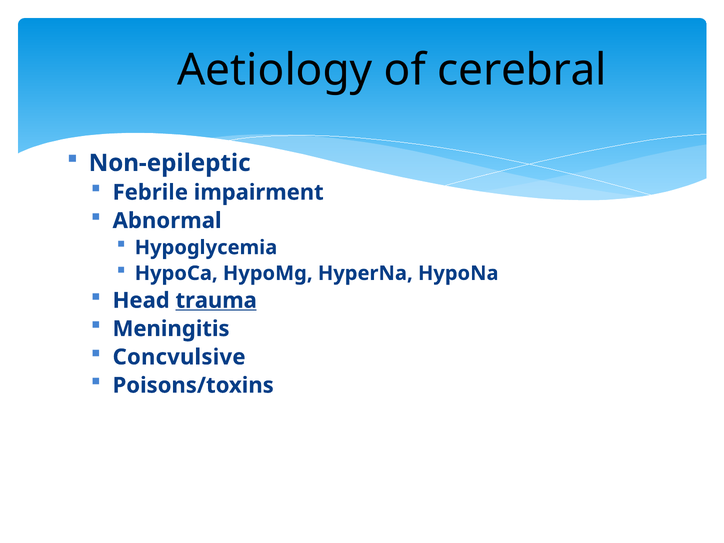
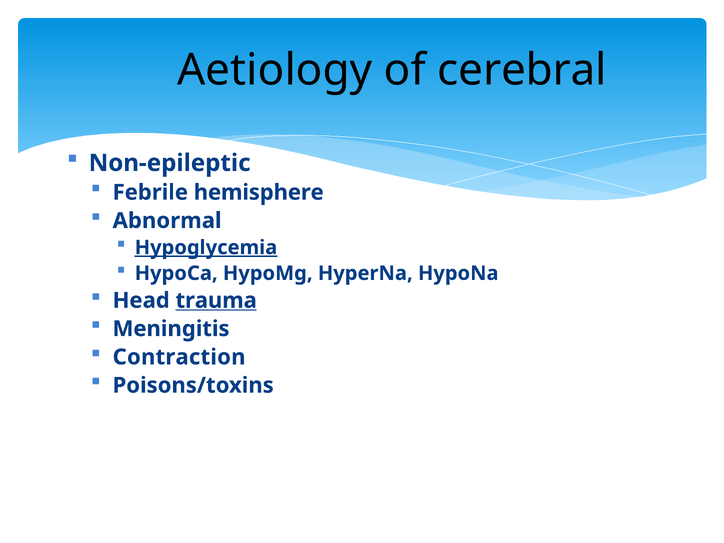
impairment: impairment -> hemisphere
Hypoglycemia underline: none -> present
Concvulsive: Concvulsive -> Contraction
